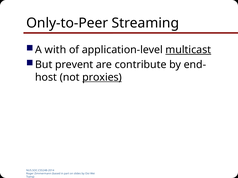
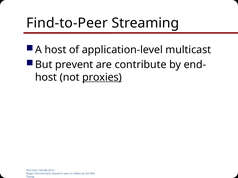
Only-to-Peer: Only-to-Peer -> Find-to-Peer
A with: with -> host
multicast underline: present -> none
